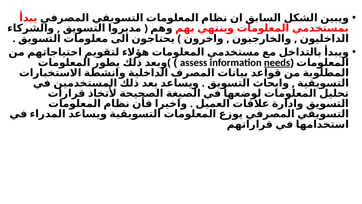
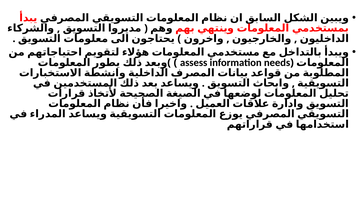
needs underline: present -> none
